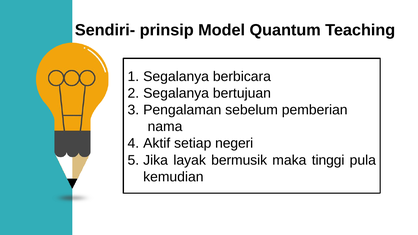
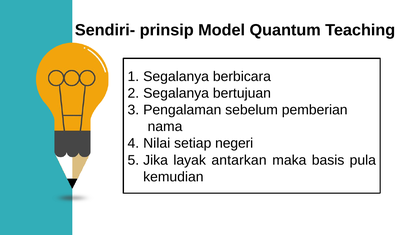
Aktif: Aktif -> Nilai
bermusik: bermusik -> antarkan
tinggi: tinggi -> basis
